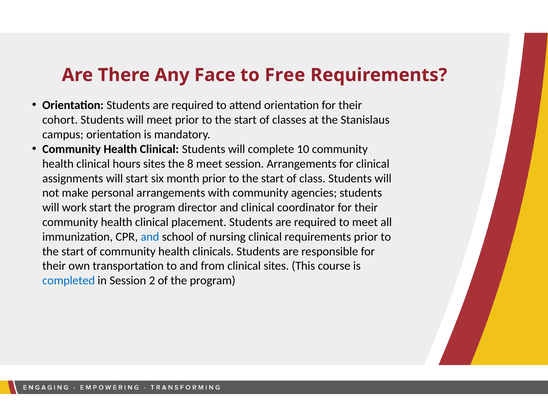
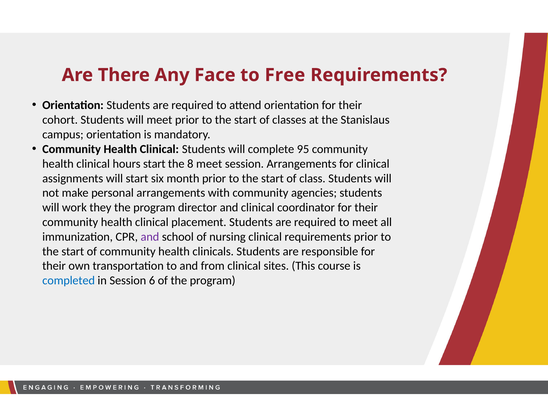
10: 10 -> 95
hours sites: sites -> start
work start: start -> they
and at (150, 237) colour: blue -> purple
2: 2 -> 6
